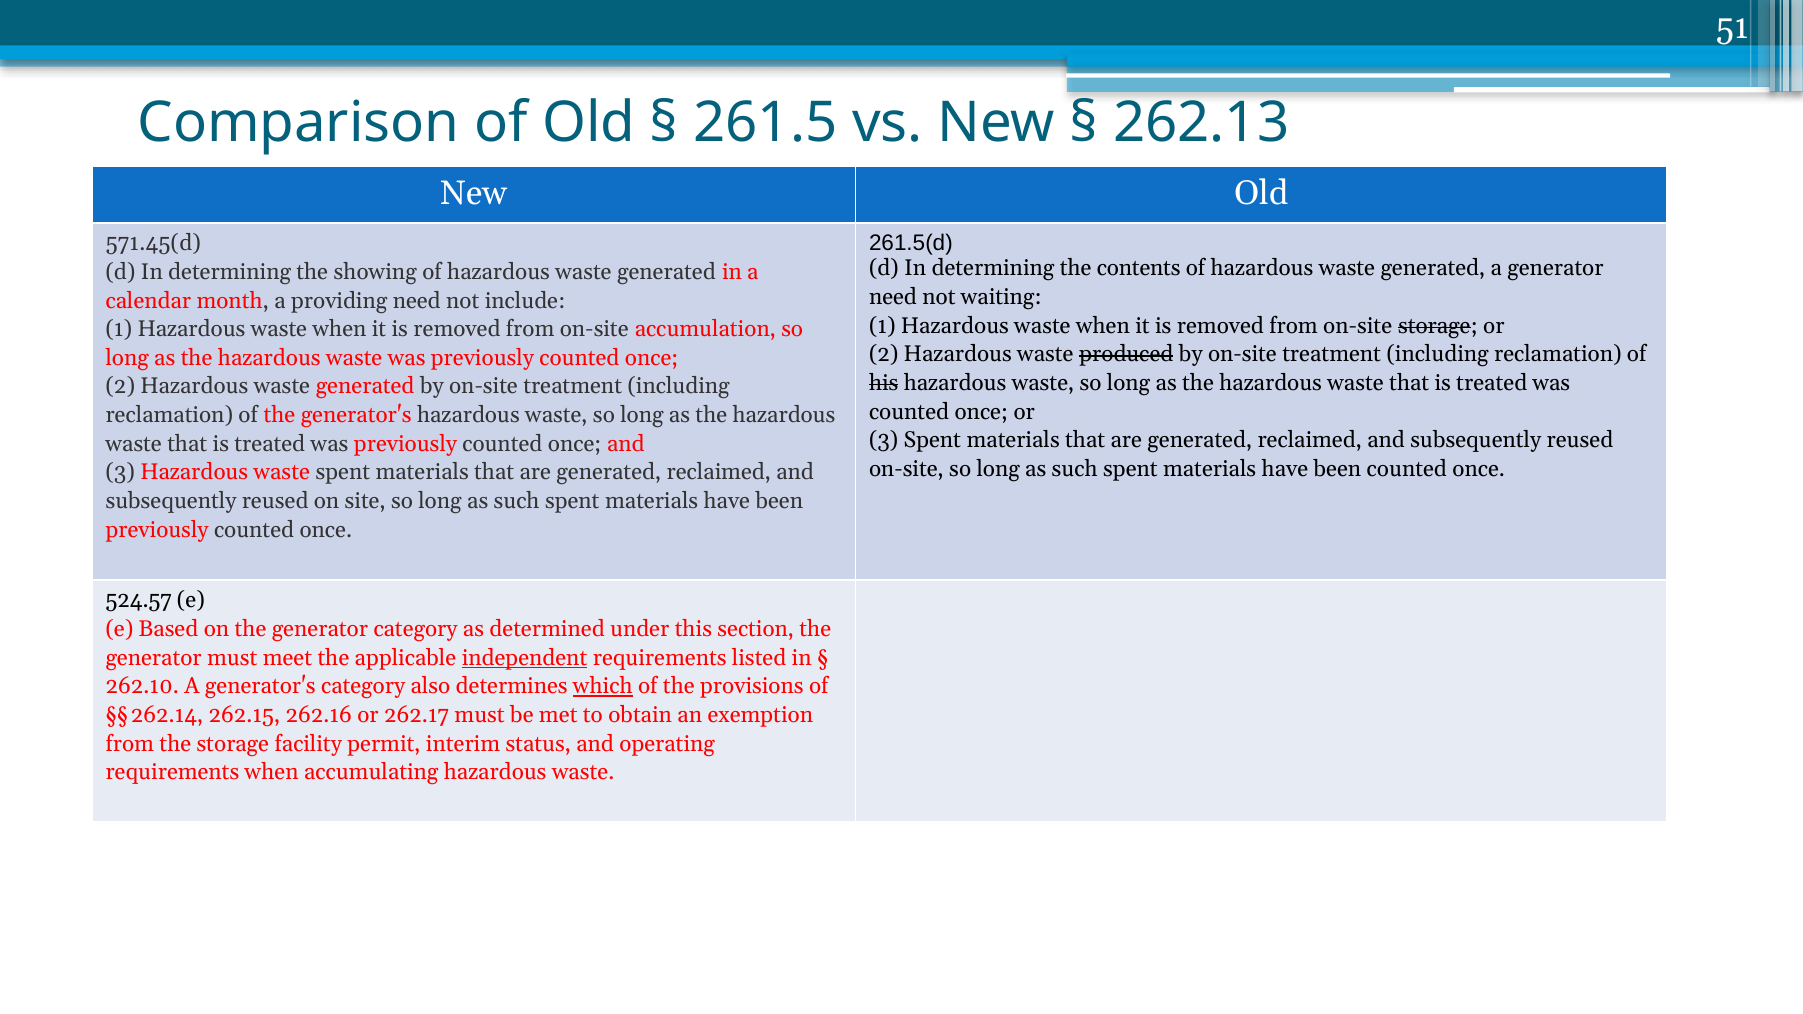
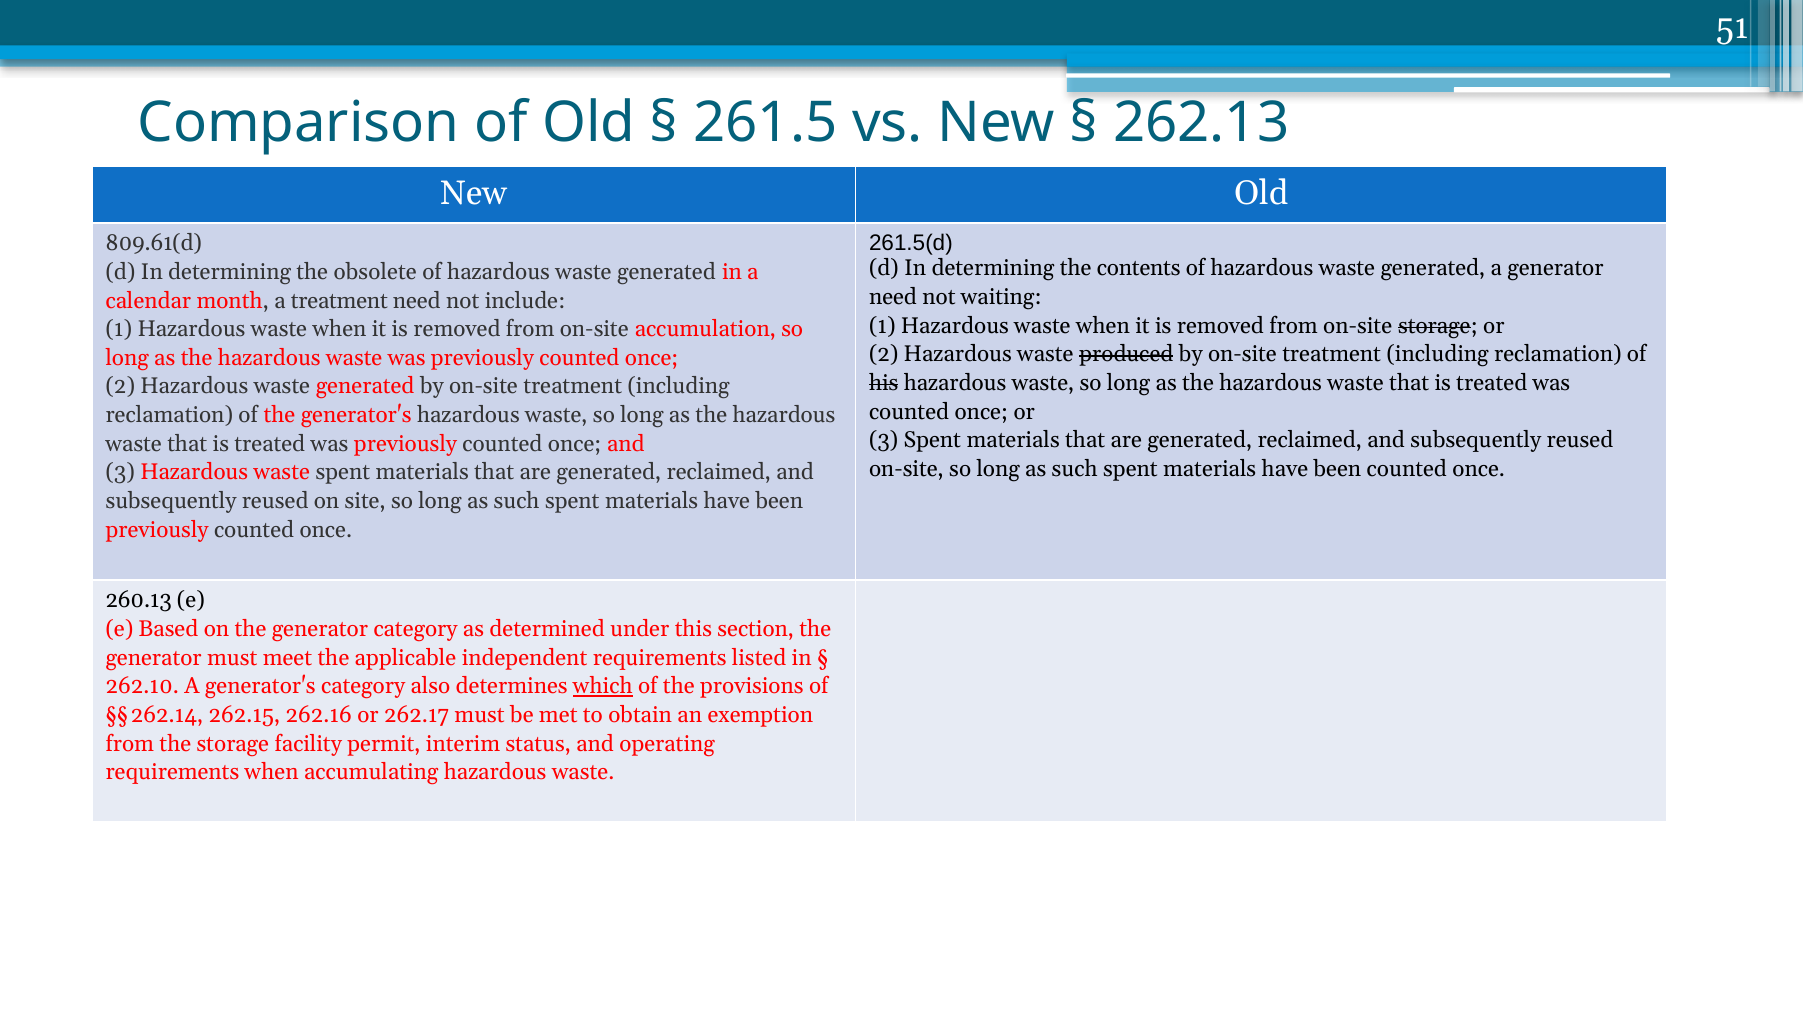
571.45(d: 571.45(d -> 809.61(d
showing: showing -> obsolete
a providing: providing -> treatment
524.57: 524.57 -> 260.13
independent underline: present -> none
